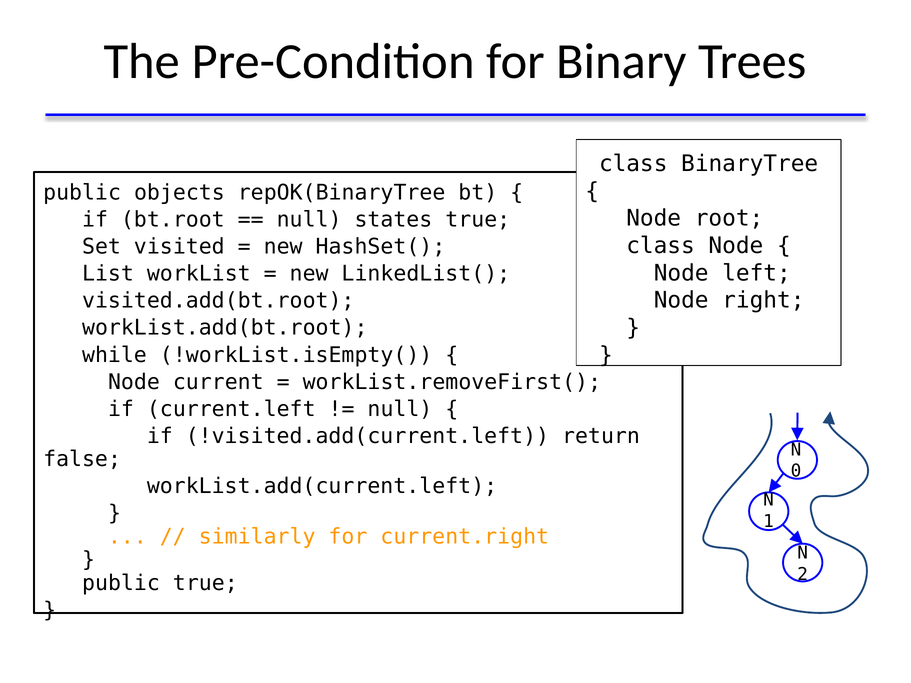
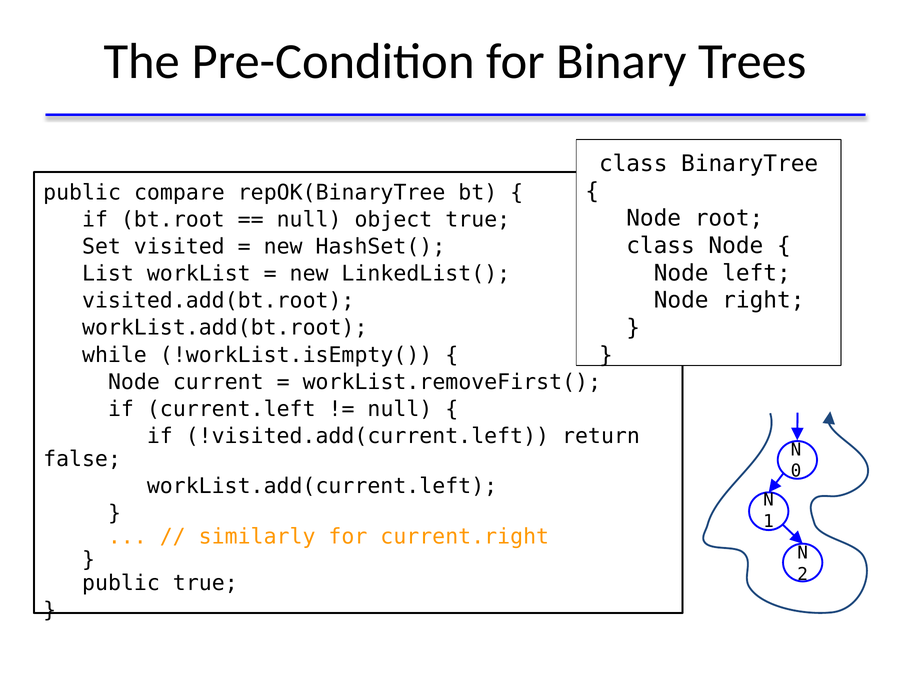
objects: objects -> compare
states: states -> object
